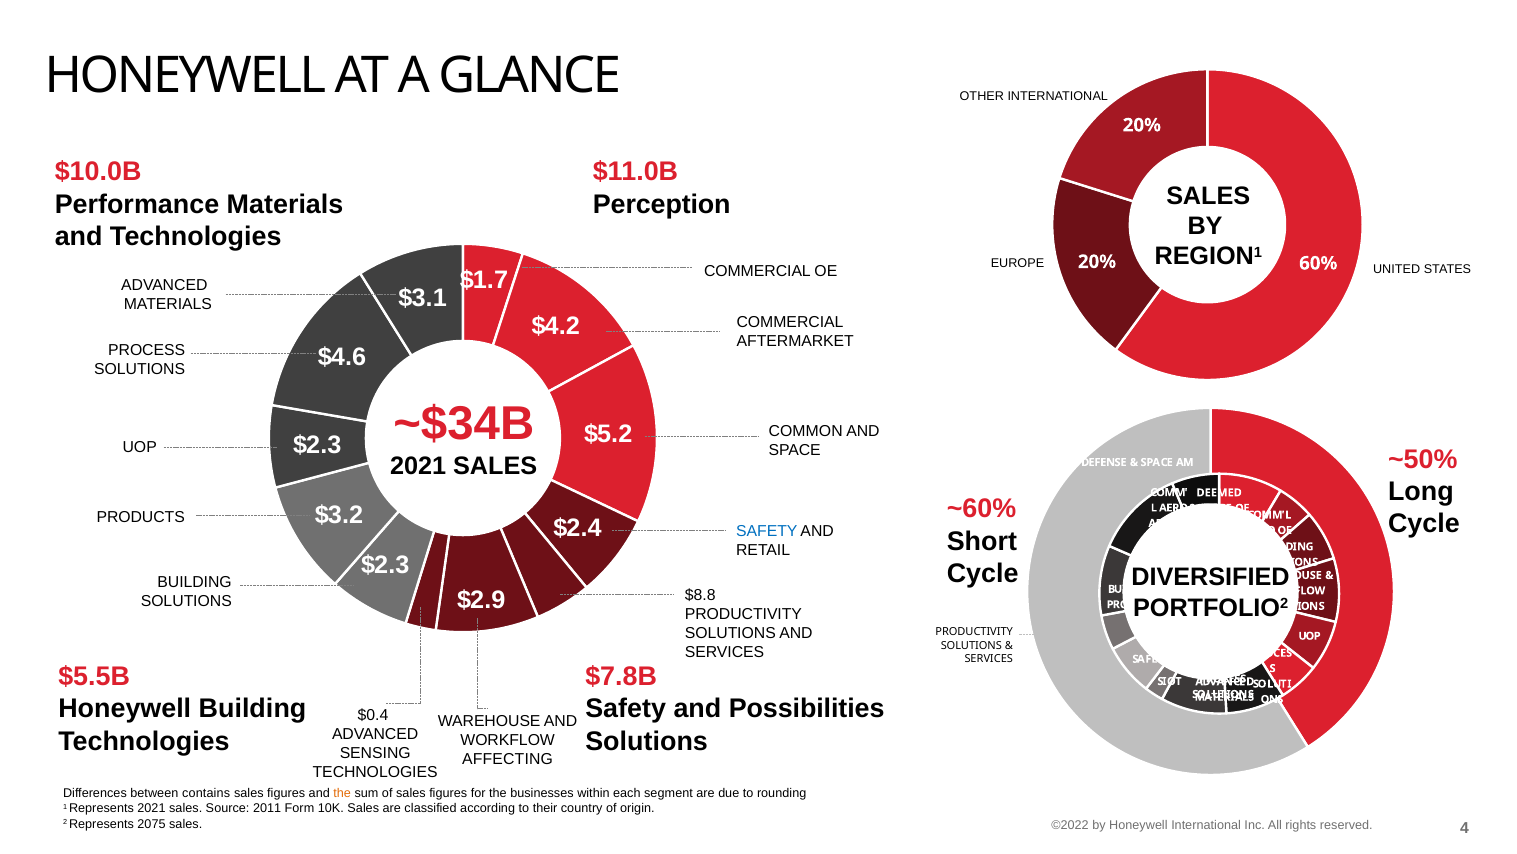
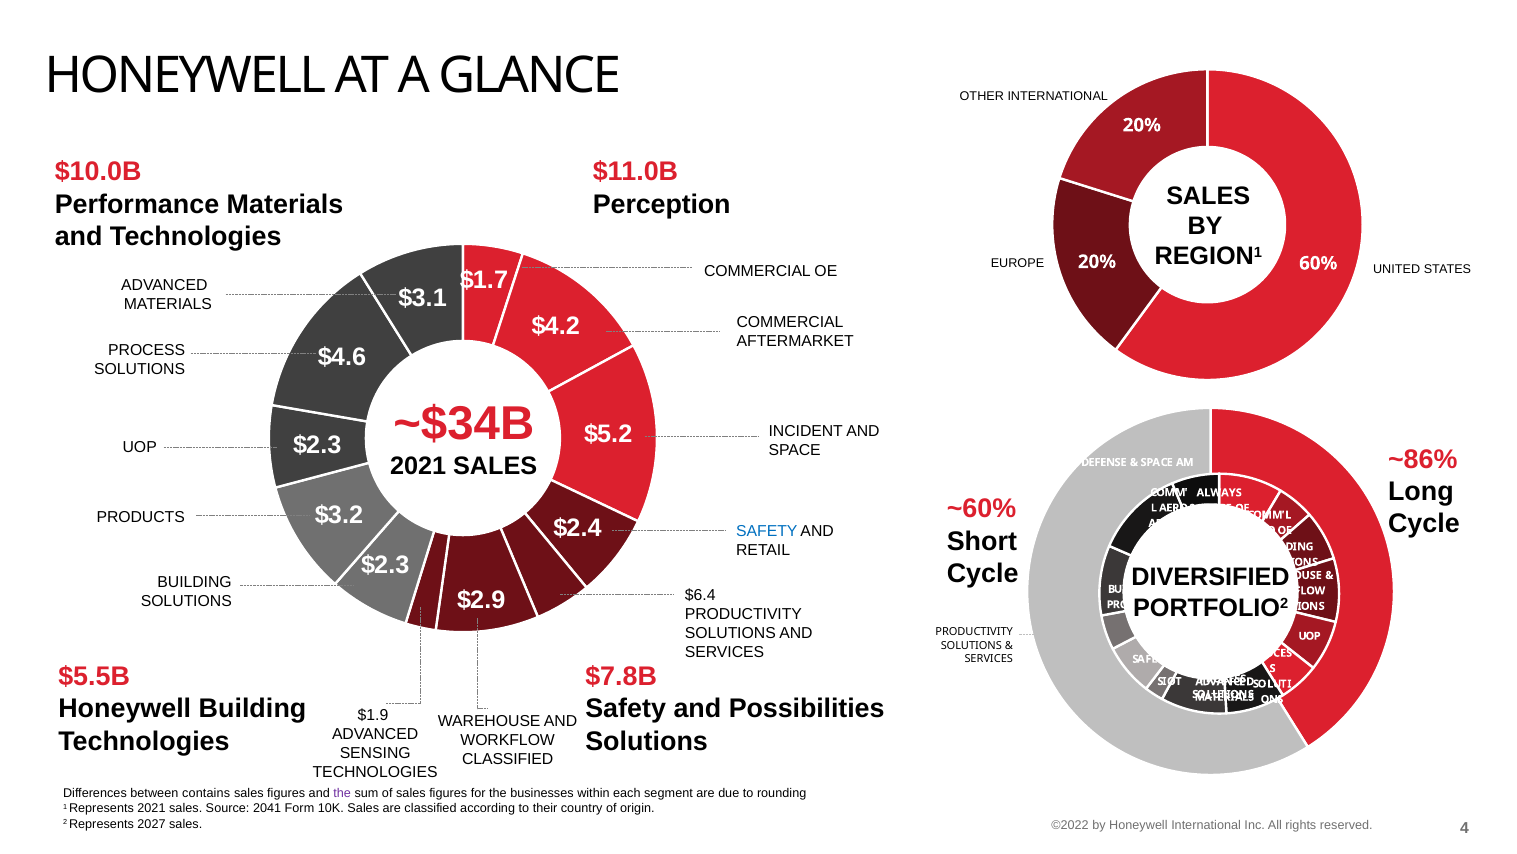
COMMON: COMMON -> INCIDENT
~50%: ~50% -> ~86%
DEEMED: DEEMED -> ALWAYS
$8.8: $8.8 -> $6.4
$0.4: $0.4 -> $1.9
AFFECTING at (508, 759): AFFECTING -> CLASSIFIED
the at (342, 793) colour: orange -> purple
2011: 2011 -> 2041
2075: 2075 -> 2027
